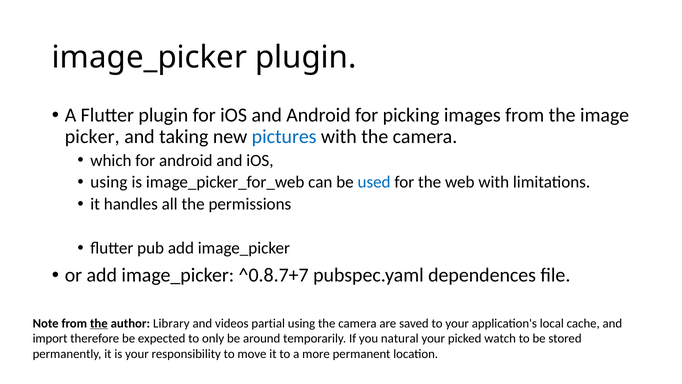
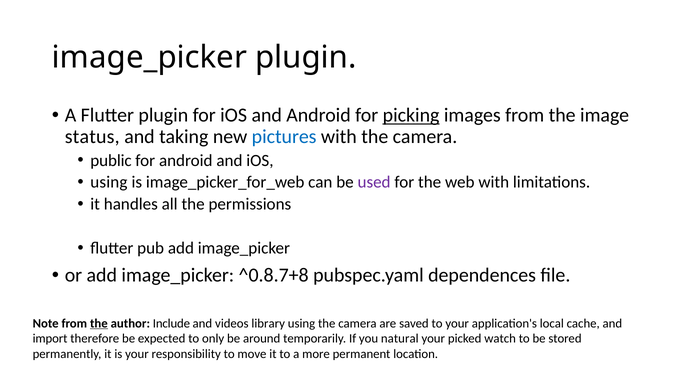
picking underline: none -> present
picker: picker -> status
which: which -> public
used colour: blue -> purple
^0.8.7+7: ^0.8.7+7 -> ^0.8.7+8
Library: Library -> Include
partial: partial -> library
